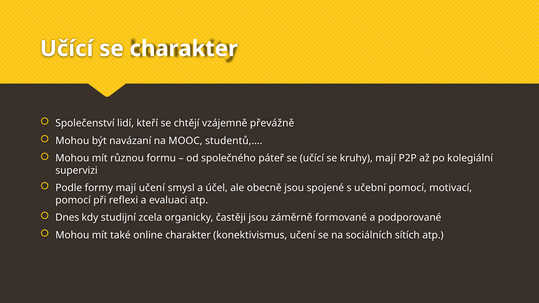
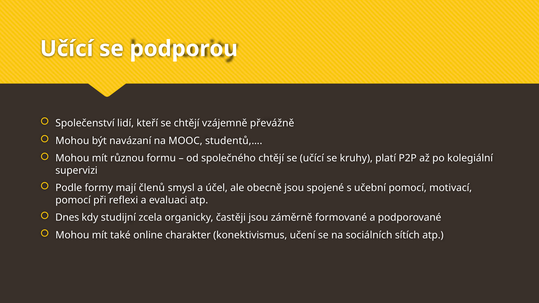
se charakter: charakter -> podporou
společného páteř: páteř -> chtějí
kruhy mají: mají -> platí
mají učení: učení -> členů
